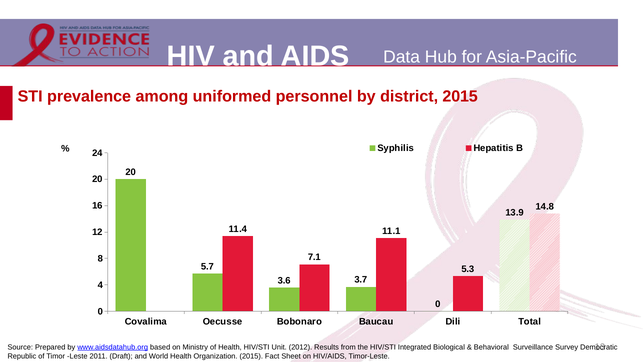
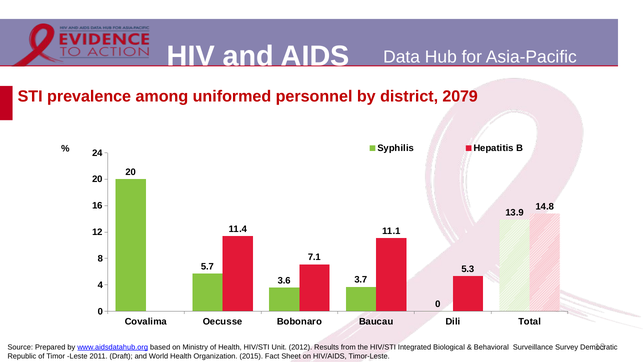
district 2015: 2015 -> 2079
